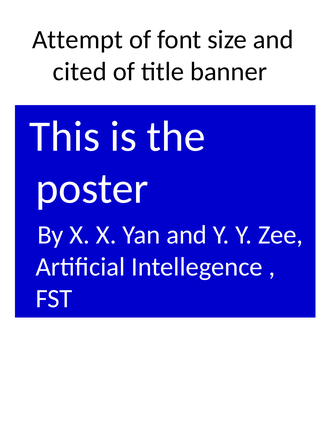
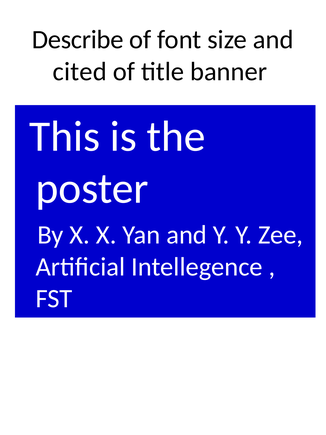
Attempt: Attempt -> Describe
